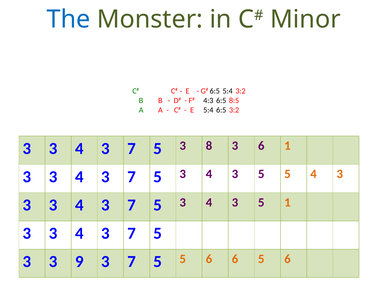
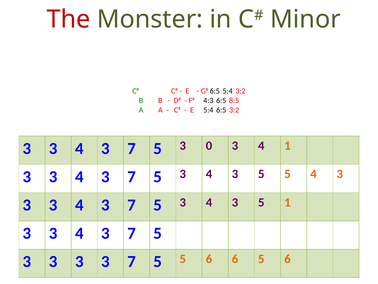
The colour: blue -> red
8: 8 -> 0
6 at (261, 146): 6 -> 4
9 at (79, 261): 9 -> 3
